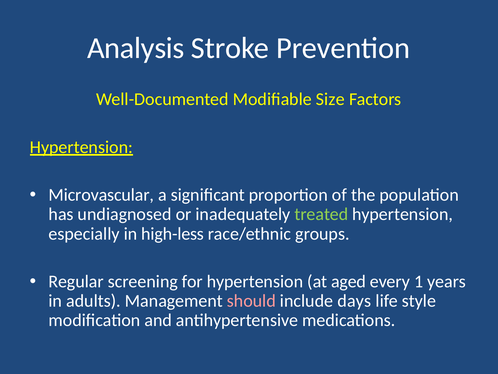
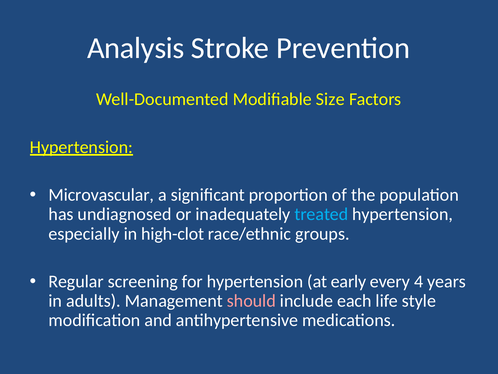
treated colour: light green -> light blue
high-less: high-less -> high-clot
aged: aged -> early
1: 1 -> 4
days: days -> each
